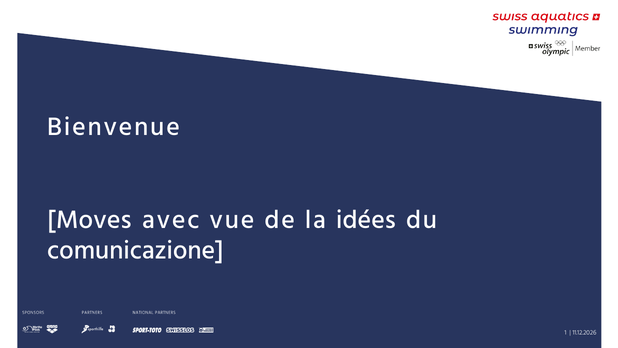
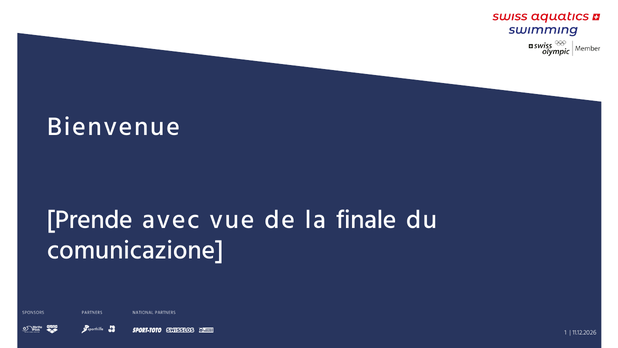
Moves: Moves -> Prende
idées: idées -> finale
